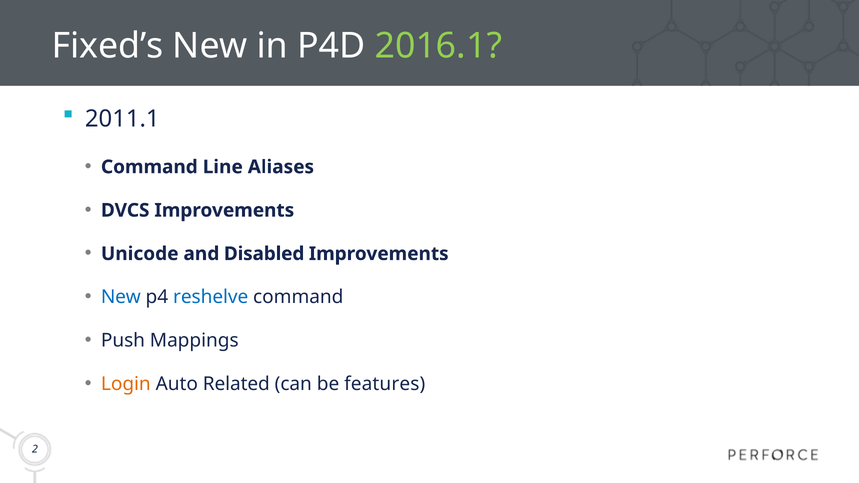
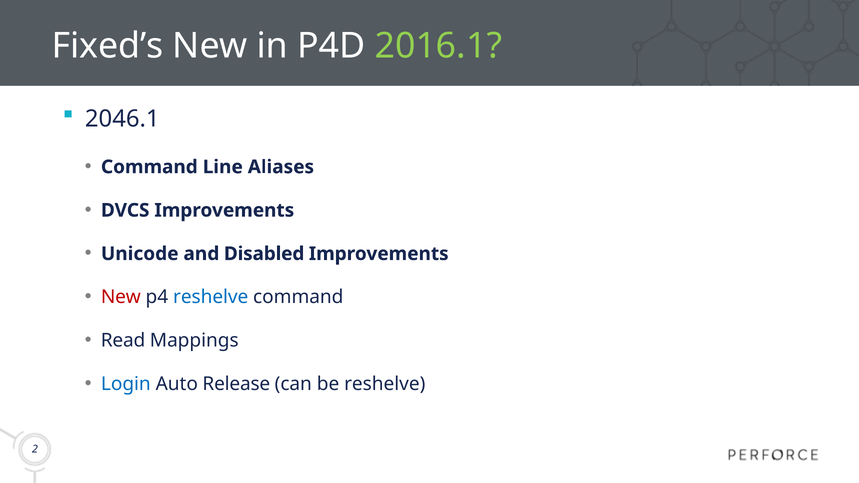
2011.1: 2011.1 -> 2046.1
New at (121, 297) colour: blue -> red
Push: Push -> Read
Login colour: orange -> blue
Related: Related -> Release
be features: features -> reshelve
